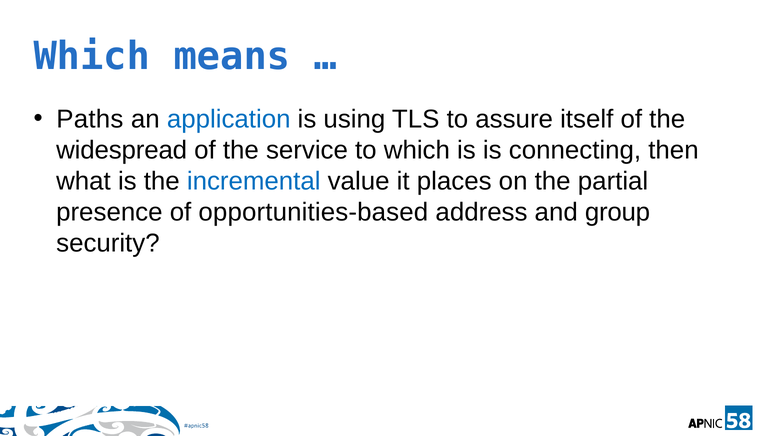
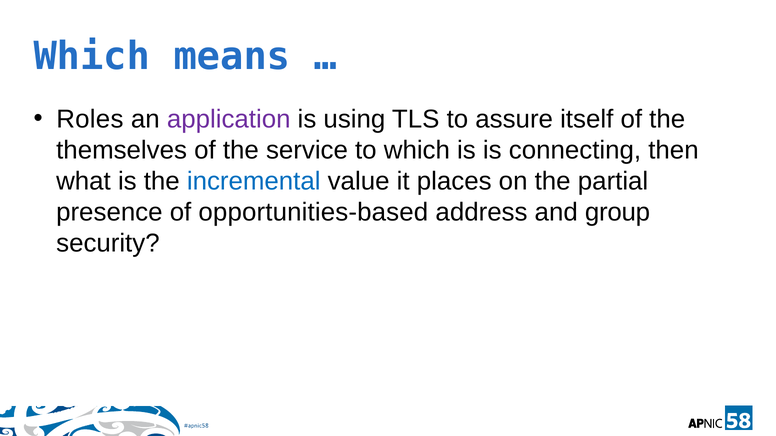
Paths: Paths -> Roles
application colour: blue -> purple
widespread: widespread -> themselves
